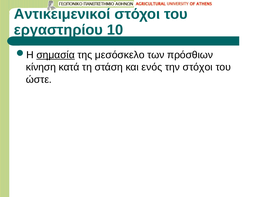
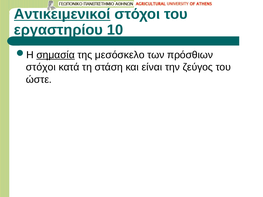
Αντικειμενικοί underline: none -> present
κίνηση at (41, 67): κίνηση -> στόχοι
ενός: ενός -> είναι
την στόχοι: στόχοι -> ζεύγος
